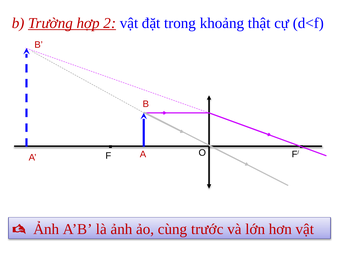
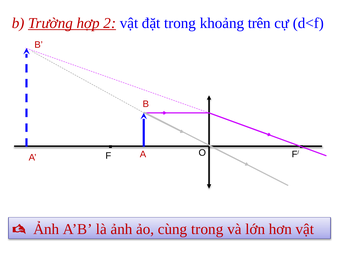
thật: thật -> trên
cùng trước: trước -> trong
